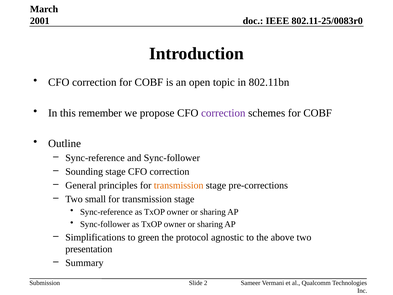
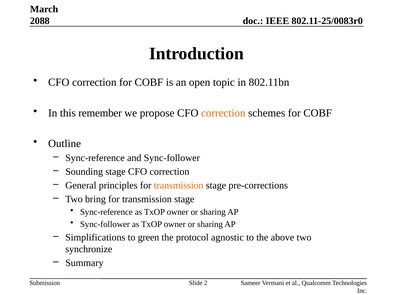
2001: 2001 -> 2088
correction at (223, 113) colour: purple -> orange
small: small -> bring
presentation: presentation -> synchronize
